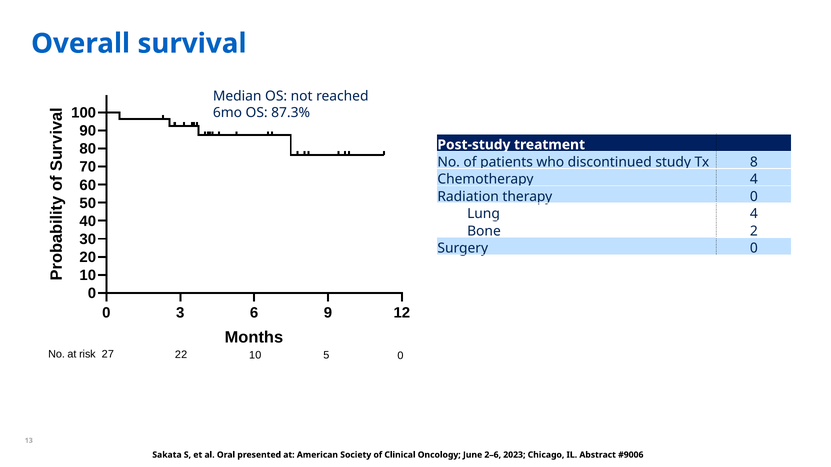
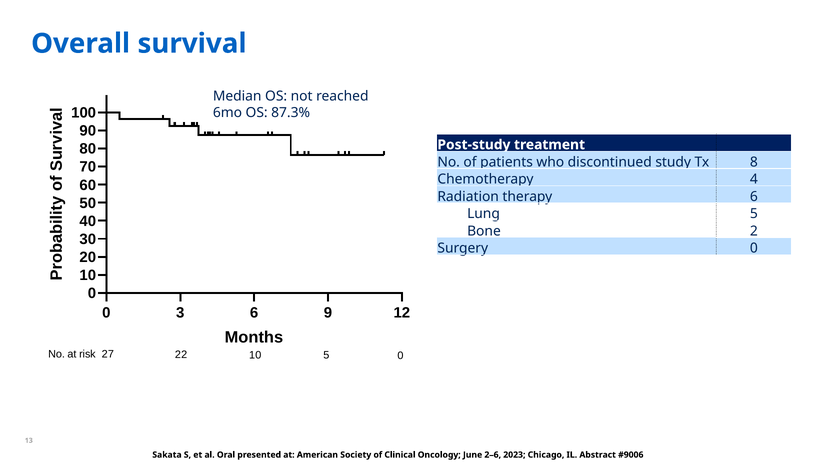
therapy 0: 0 -> 6
Lung 4: 4 -> 5
